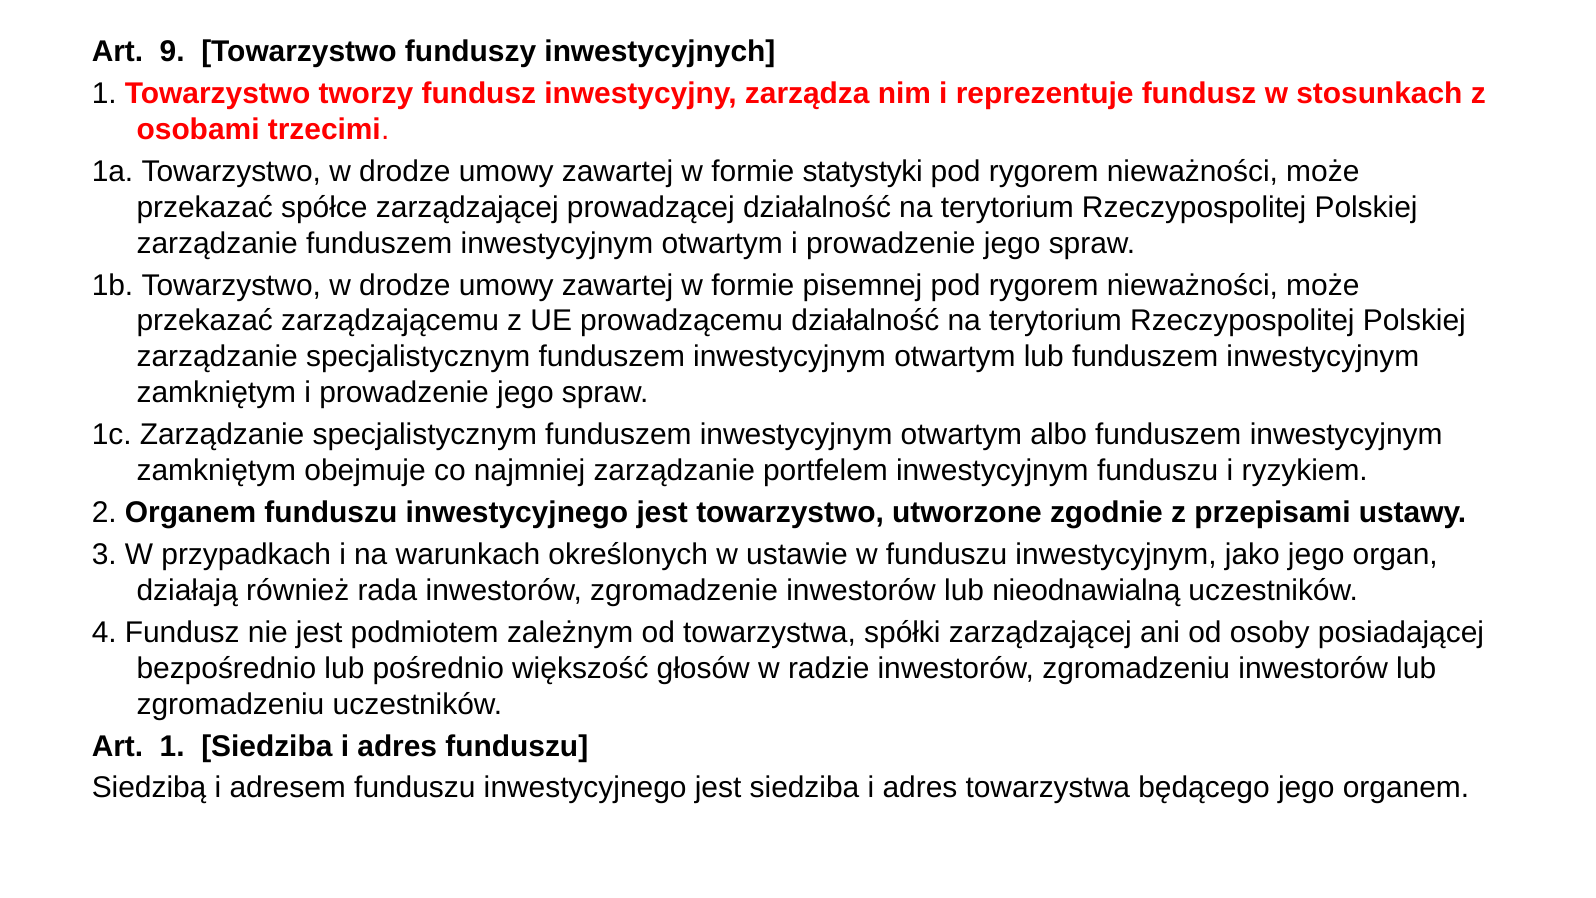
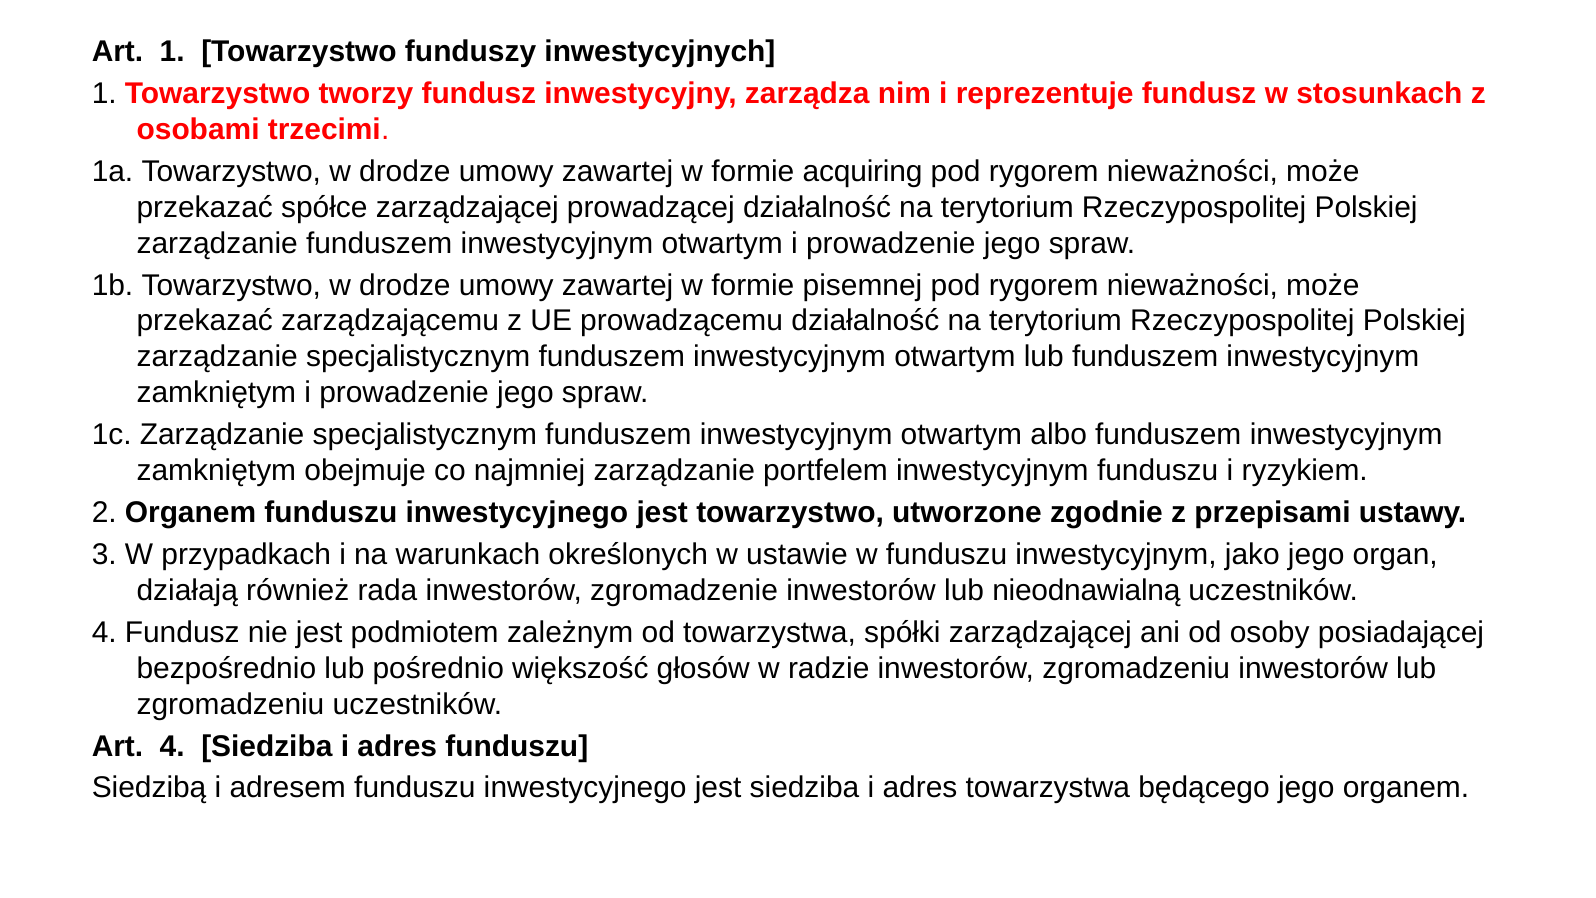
Art 9: 9 -> 1
statystyki: statystyki -> acquiring
Art 1: 1 -> 4
